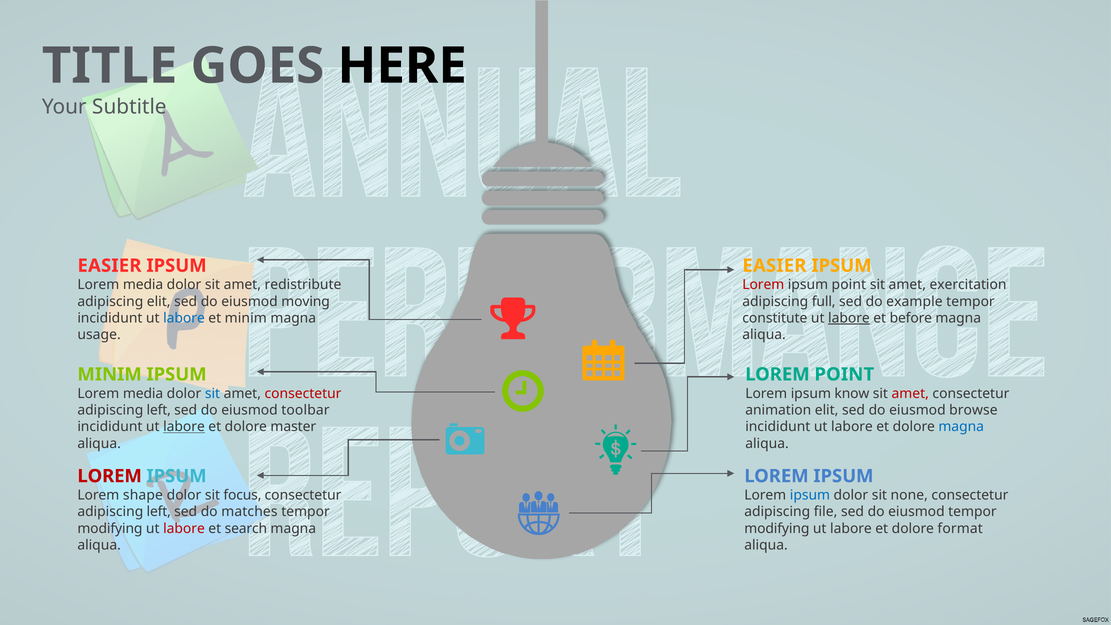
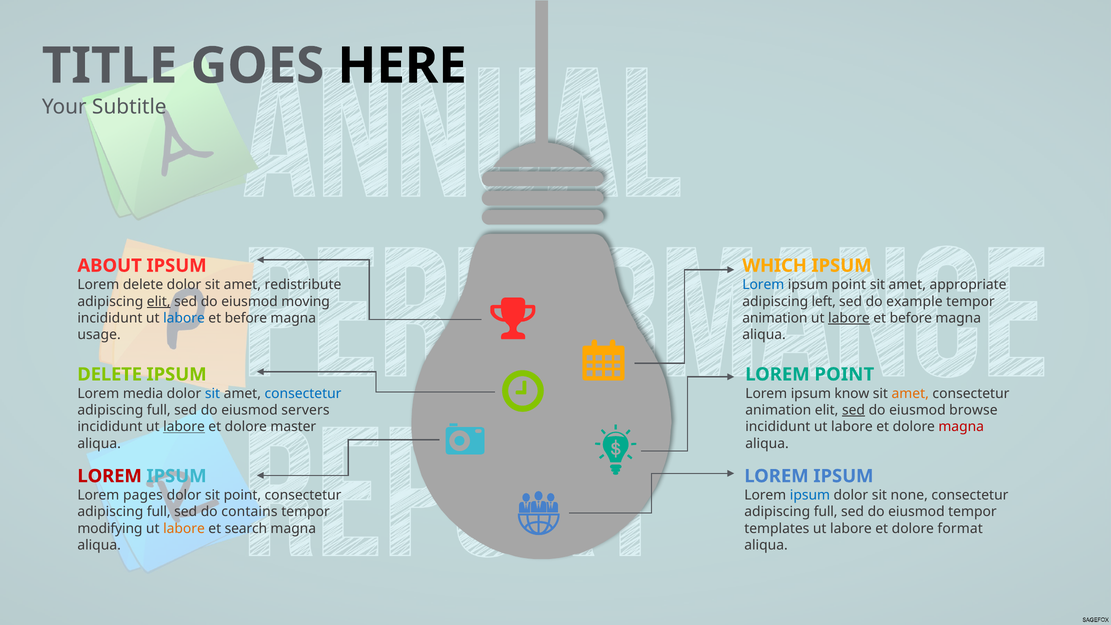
EASIER at (109, 266): EASIER -> ABOUT
EASIER at (774, 266): EASIER -> WHICH
media at (143, 285): media -> delete
Lorem at (763, 285) colour: red -> blue
exercitation: exercitation -> appropriate
elit at (159, 301) underline: none -> present
full: full -> left
minim at (246, 318): minim -> before
constitute at (775, 318): constitute -> animation
MINIM at (110, 374): MINIM -> DELETE
consectetur at (303, 393) colour: red -> blue
amet at (910, 393) colour: red -> orange
left at (159, 410): left -> full
toolbar: toolbar -> servers
sed at (854, 410) underline: none -> present
magna at (961, 427) colour: blue -> red
shape: shape -> pages
sit focus: focus -> point
left at (159, 512): left -> full
matches: matches -> contains
file at (826, 512): file -> full
labore at (184, 528) colour: red -> orange
modifying at (777, 528): modifying -> templates
